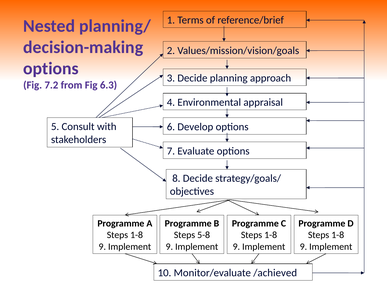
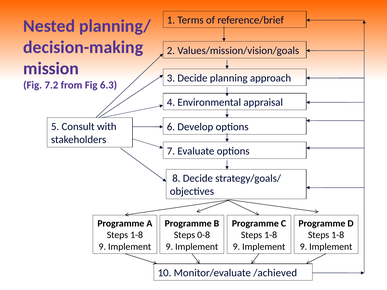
options at (51, 69): options -> mission
5-8: 5-8 -> 0-8
